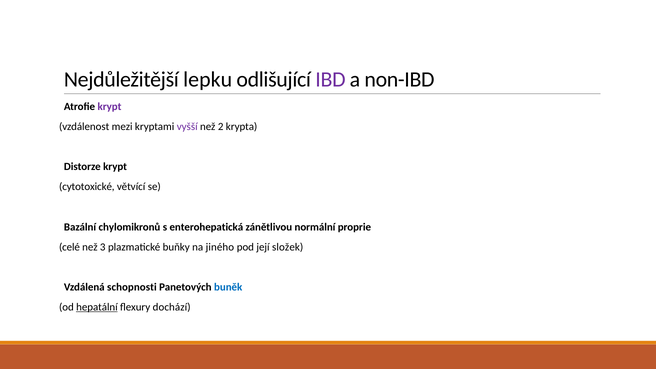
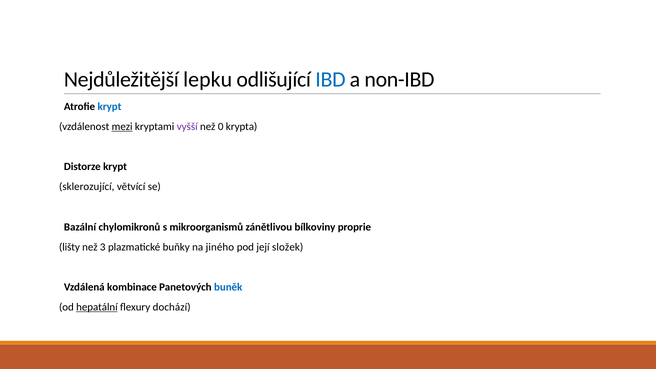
IBD colour: purple -> blue
krypt at (109, 107) colour: purple -> blue
mezi underline: none -> present
2: 2 -> 0
cytotoxické: cytotoxické -> sklerozující
enterohepatická: enterohepatická -> mikroorganismů
normální: normální -> bílkoviny
celé: celé -> lišty
schopnosti: schopnosti -> kombinace
